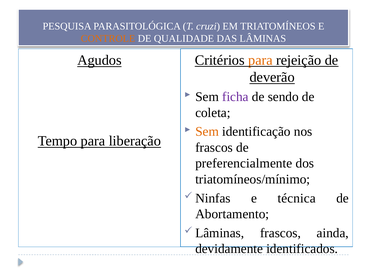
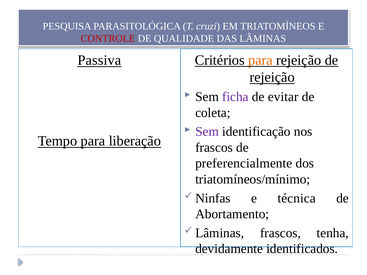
CONTROLE colour: orange -> red
Agudos: Agudos -> Passiva
deverão at (272, 77): deverão -> rejeição
sendo: sendo -> evitar
Sem at (207, 132) colour: orange -> purple
ainda: ainda -> tenha
